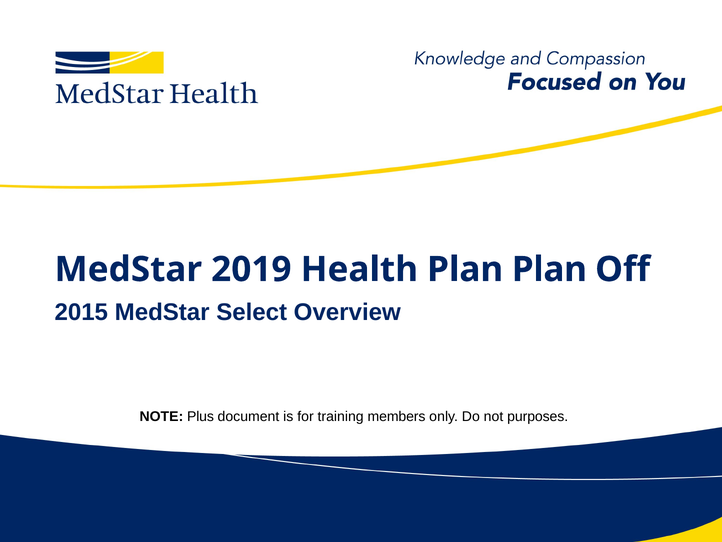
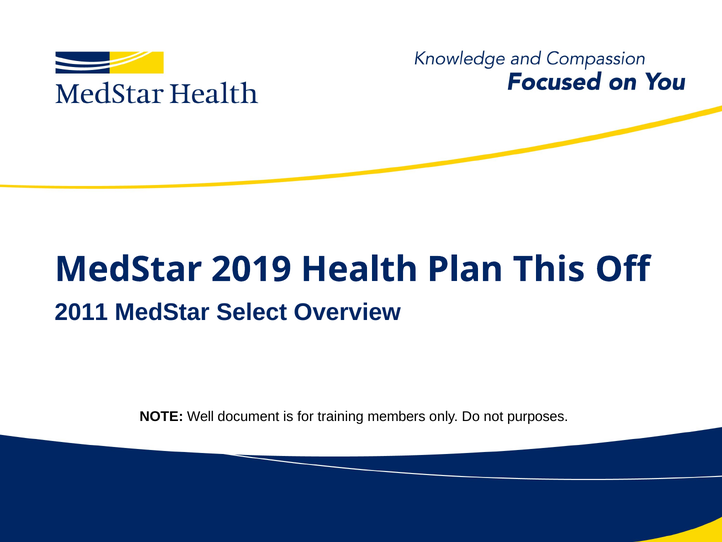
Plan Plan: Plan -> This
2015: 2015 -> 2011
Plus: Plus -> Well
